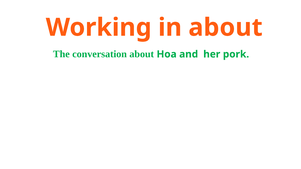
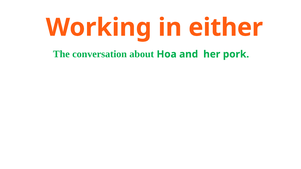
in about: about -> either
